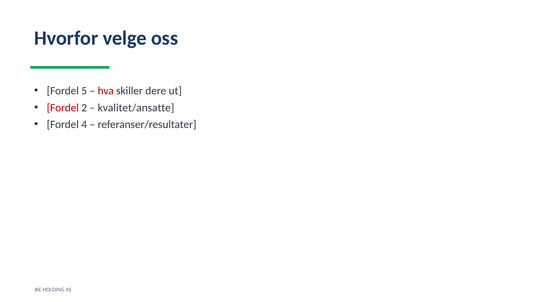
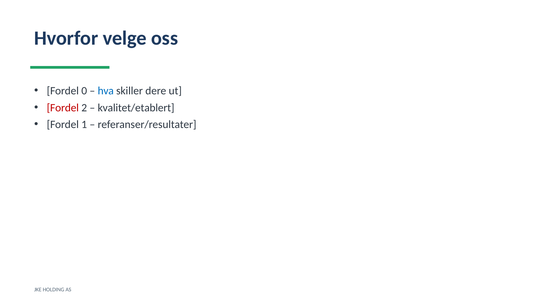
5: 5 -> 0
hva colour: red -> blue
kvalitet/ansatte: kvalitet/ansatte -> kvalitet/etablert
4: 4 -> 1
